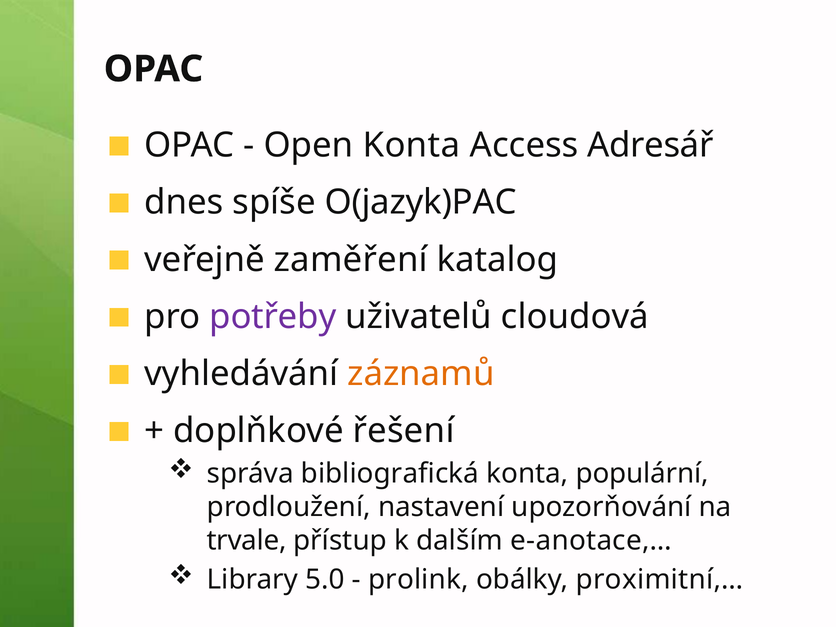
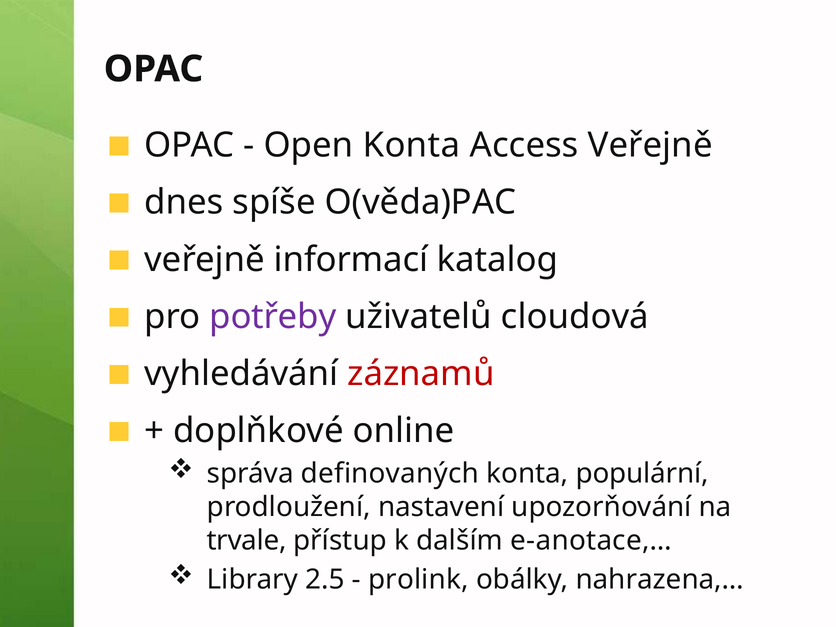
Access Adresář: Adresář -> Veřejně
O(jazyk)PAC: O(jazyk)PAC -> O(věda)PAC
zaměření: zaměření -> informací
záznamů colour: orange -> red
řešení: řešení -> online
bibliografická: bibliografická -> definovaných
5.0: 5.0 -> 2.5
proximitní,…: proximitní,… -> nahrazena,…
